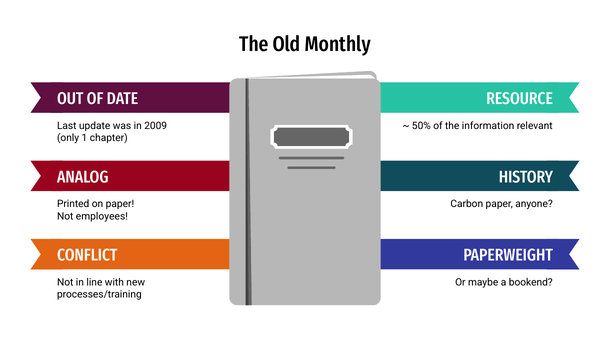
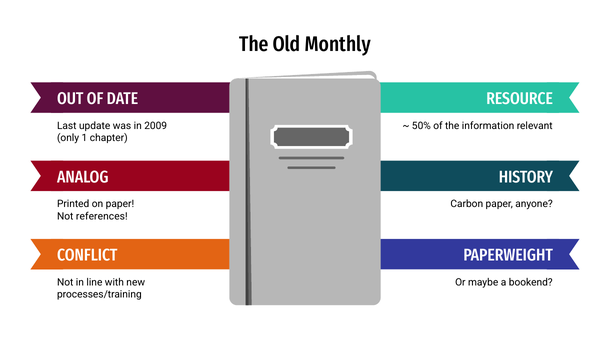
employees: employees -> references
